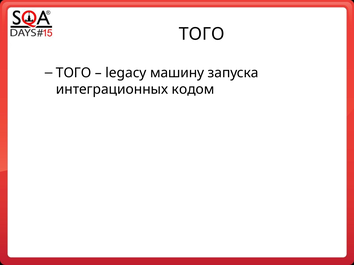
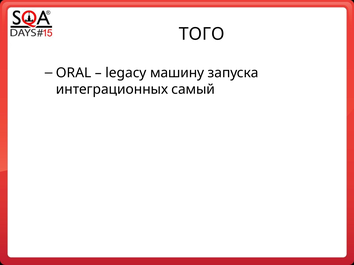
ТОГО at (74, 73): ТОГО -> ORAL
кодом: кодом -> самый
